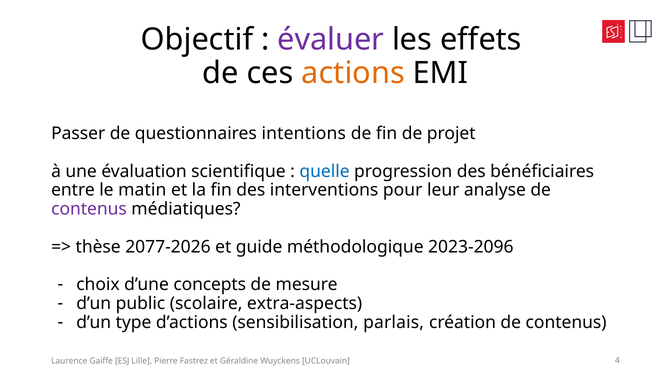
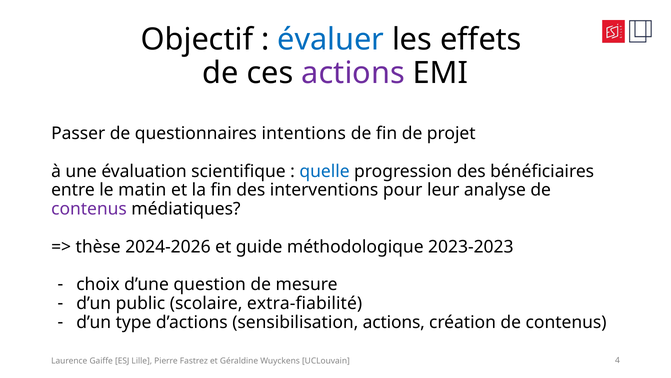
évaluer colour: purple -> blue
actions at (353, 73) colour: orange -> purple
2077-2026: 2077-2026 -> 2024-2026
2023-2096: 2023-2096 -> 2023-2023
concepts: concepts -> question
extra-aspects: extra-aspects -> extra-fiabilité
sensibilisation parlais: parlais -> actions
